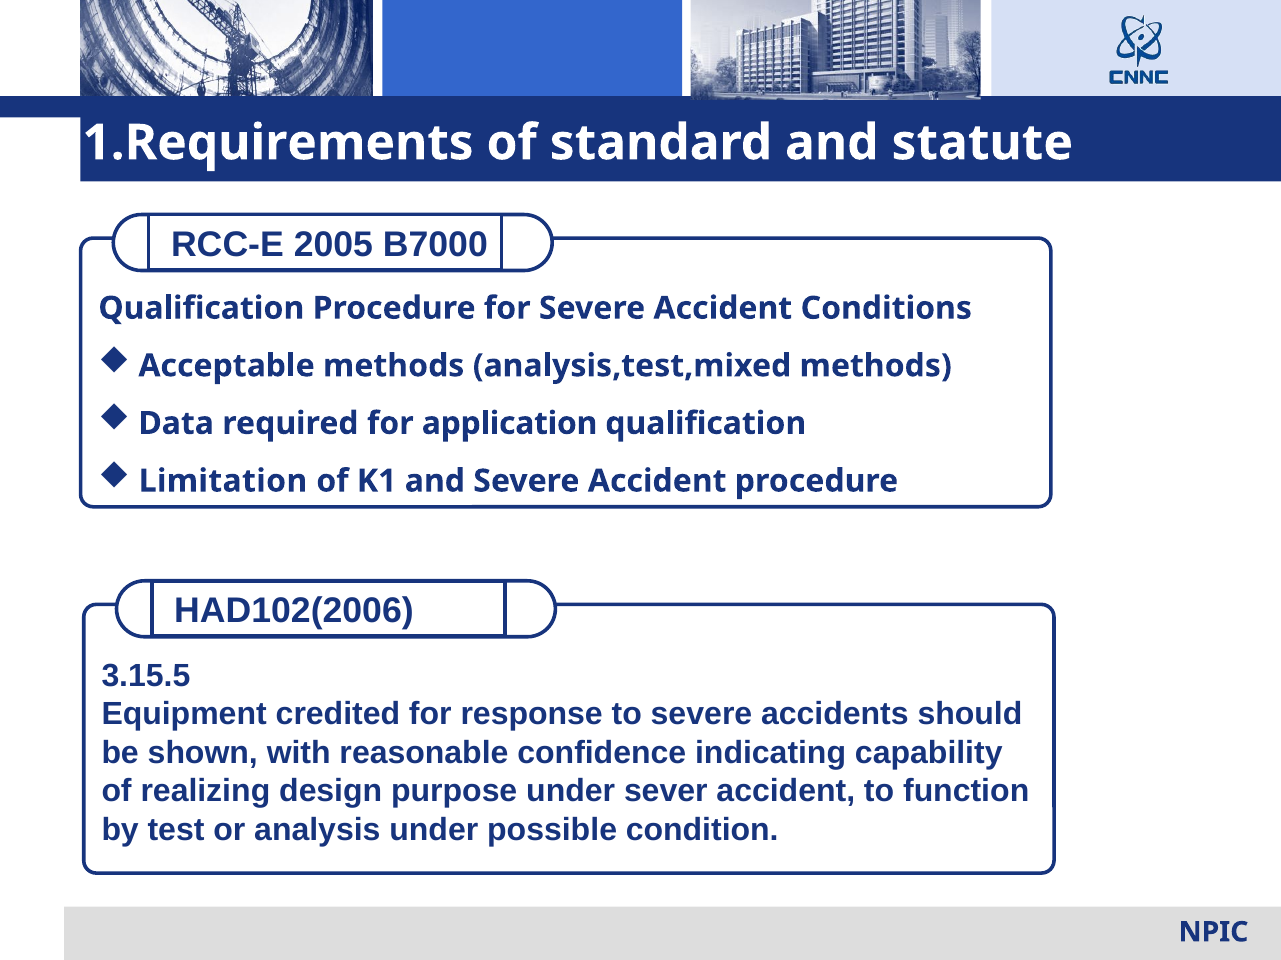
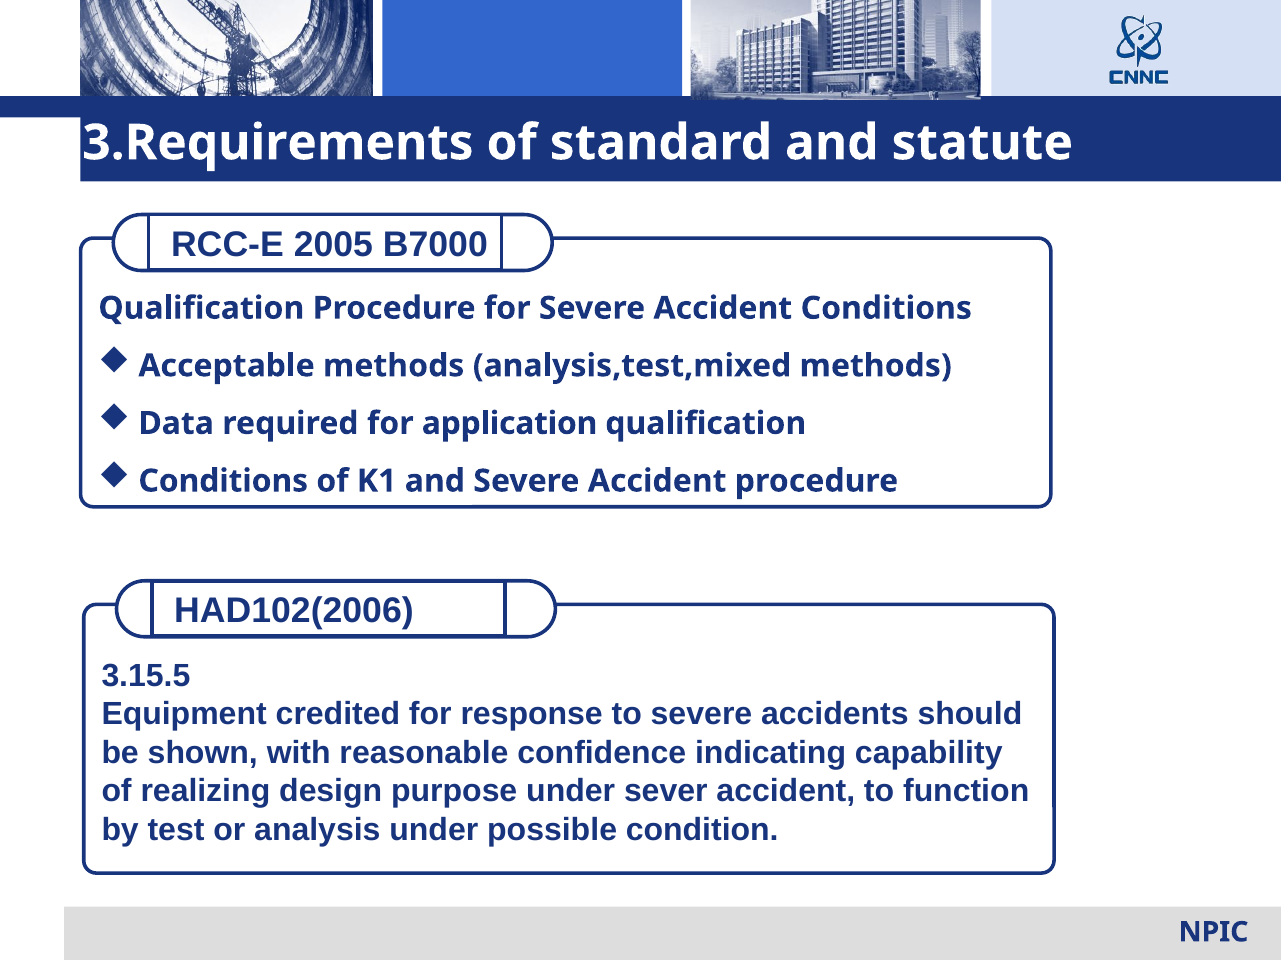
1.Requirements: 1.Requirements -> 3.Requirements
Limitation at (223, 481): Limitation -> Conditions
